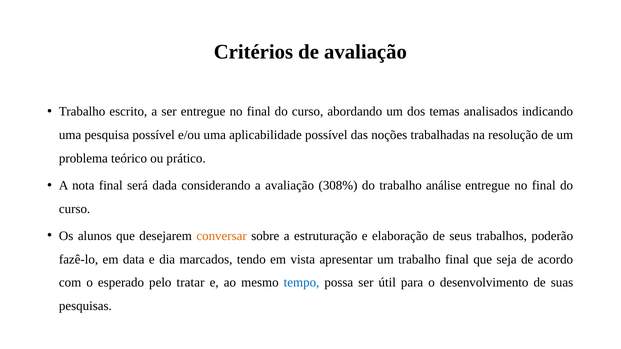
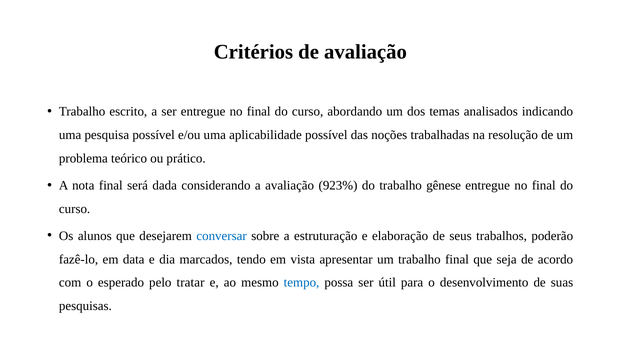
308%: 308% -> 923%
análise: análise -> gênese
conversar colour: orange -> blue
